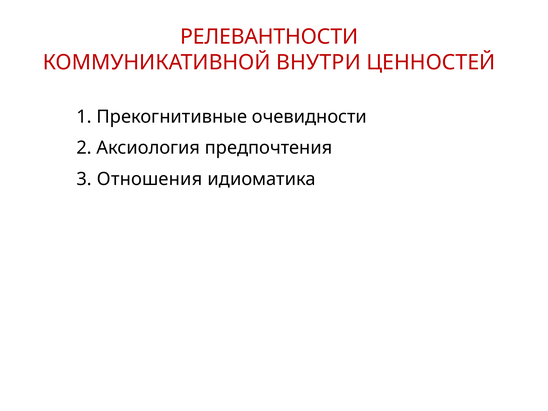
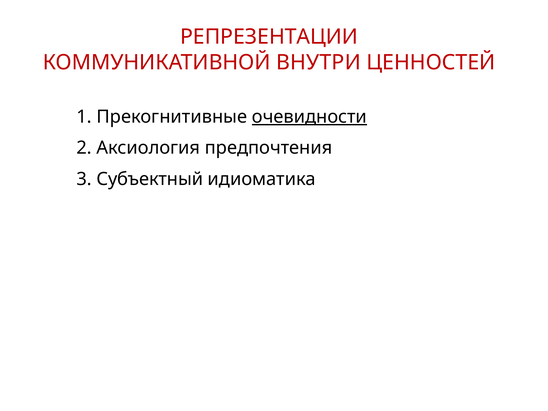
РЕЛЕВАНТНОСТИ: РЕЛЕВАНТНОСТИ -> РЕПРЕЗЕНТАЦИИ
очевидности underline: none -> present
Отношения: Отношения -> Субъектный
